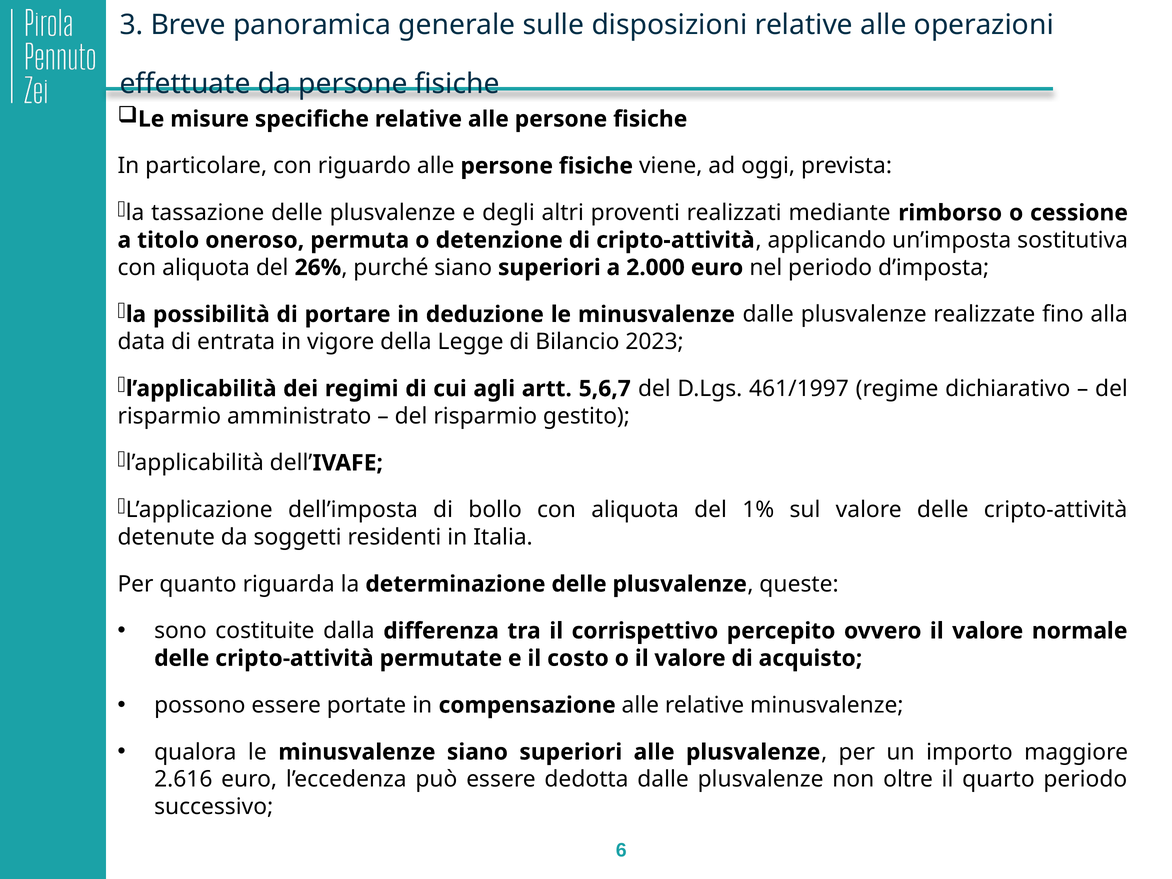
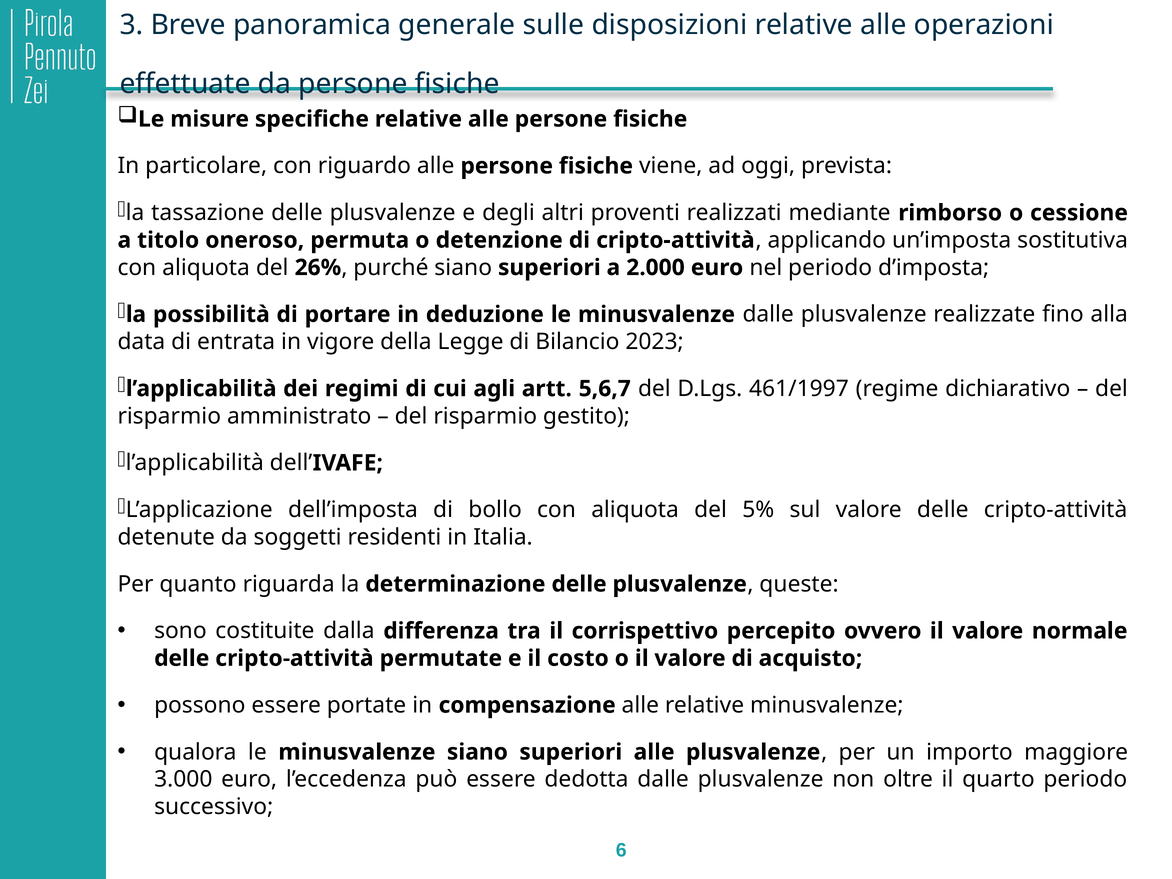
1%: 1% -> 5%
2.616: 2.616 -> 3.000
